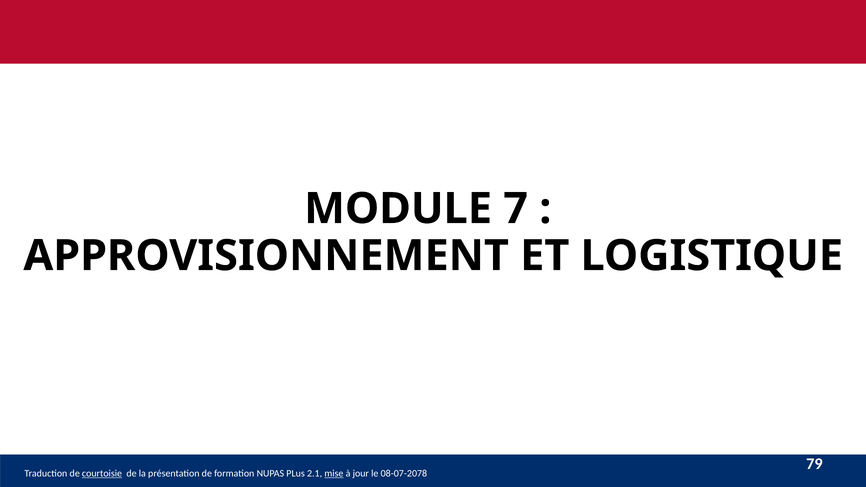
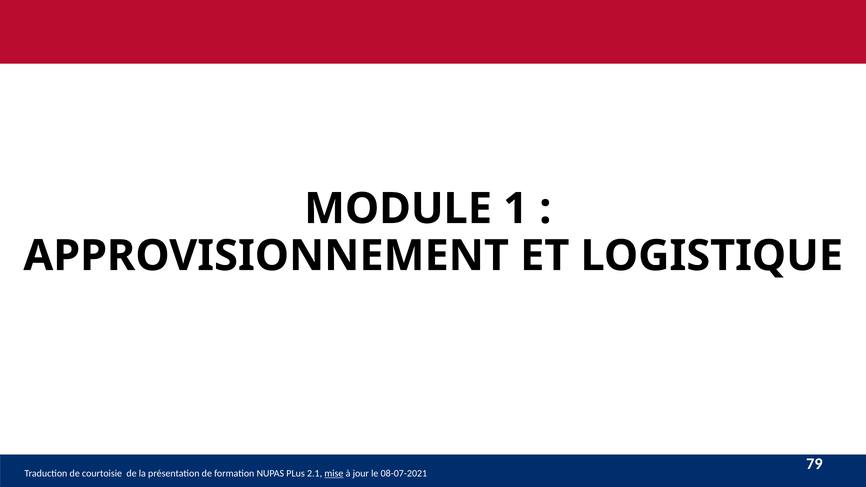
7: 7 -> 1
courtoisie underline: present -> none
08-07-2078: 08-07-2078 -> 08-07-2021
